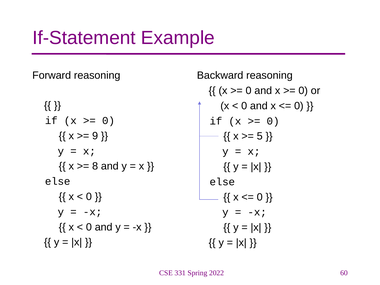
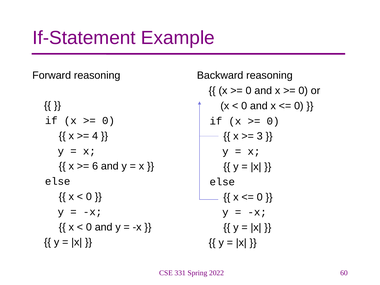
9: 9 -> 4
5: 5 -> 3
8: 8 -> 6
